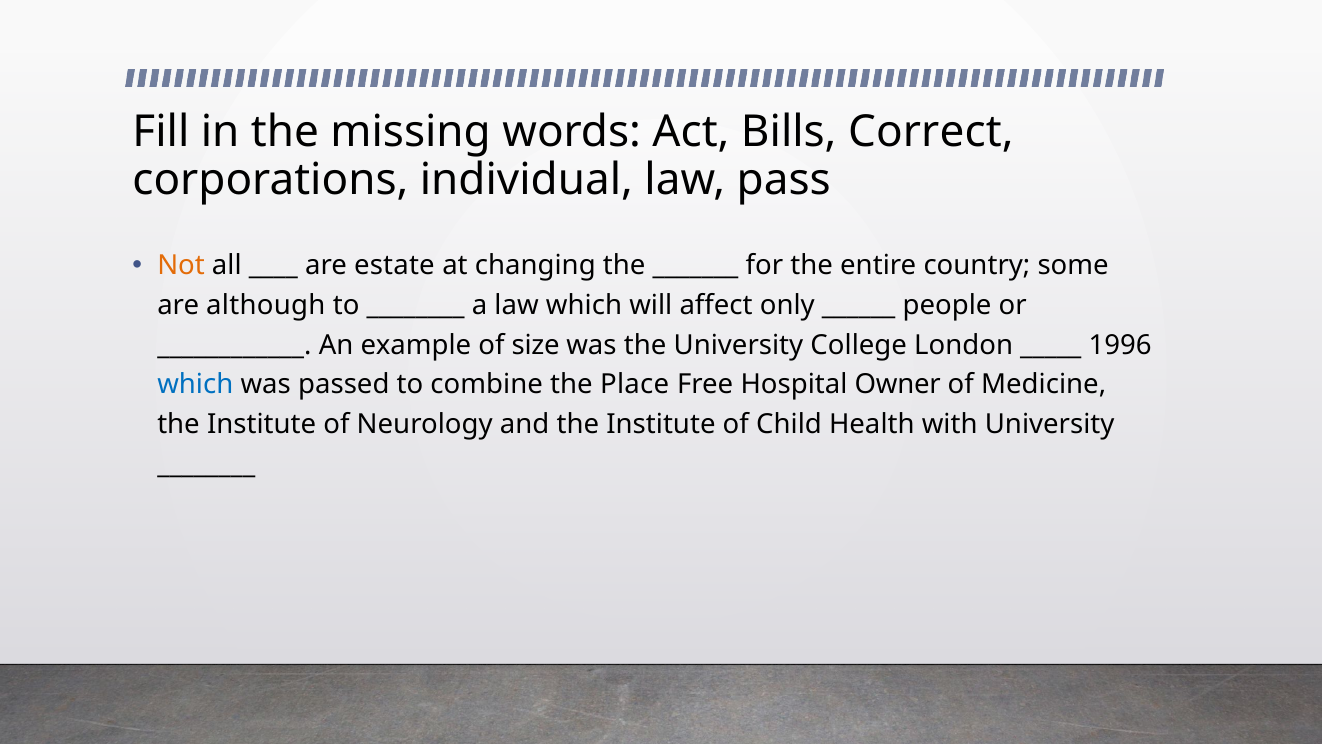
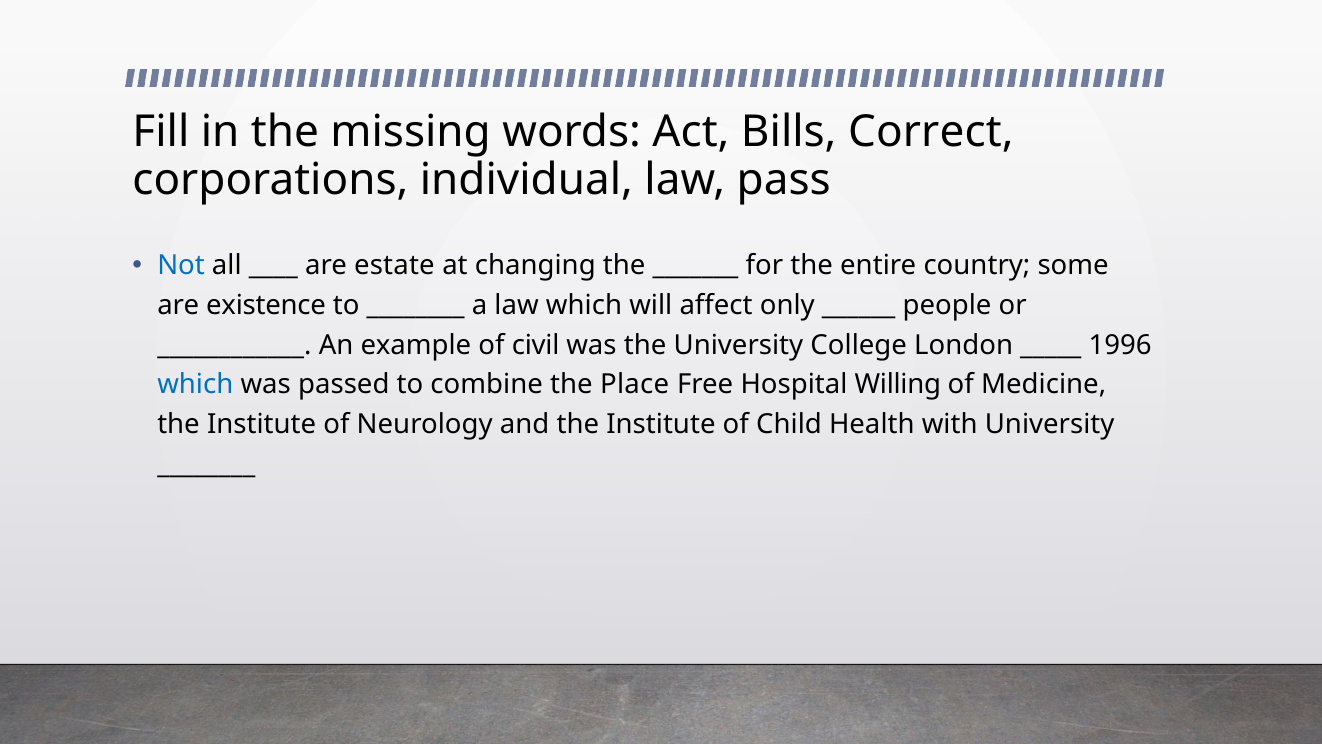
Not colour: orange -> blue
although: although -> existence
size: size -> civil
Owner: Owner -> Willing
